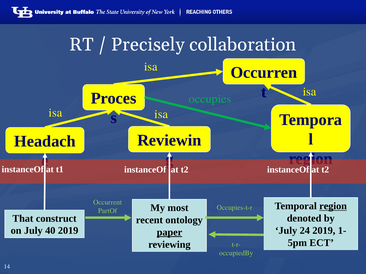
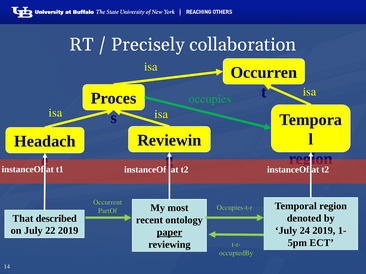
region at (333, 207) underline: present -> none
construct: construct -> described
40: 40 -> 22
